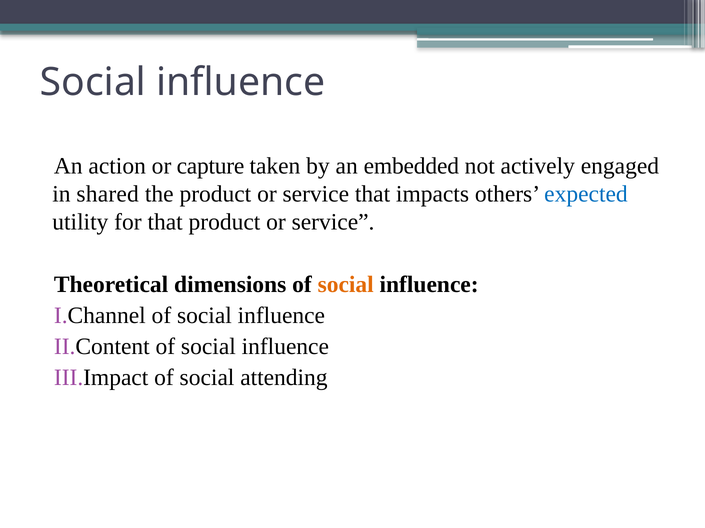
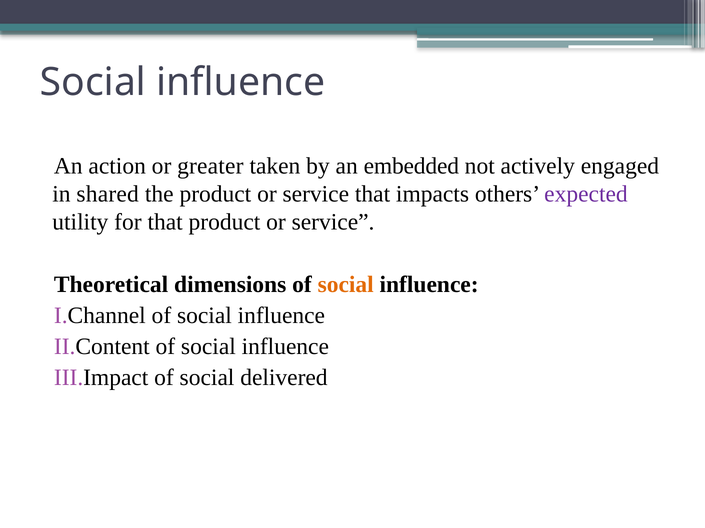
capture: capture -> greater
expected colour: blue -> purple
attending: attending -> delivered
